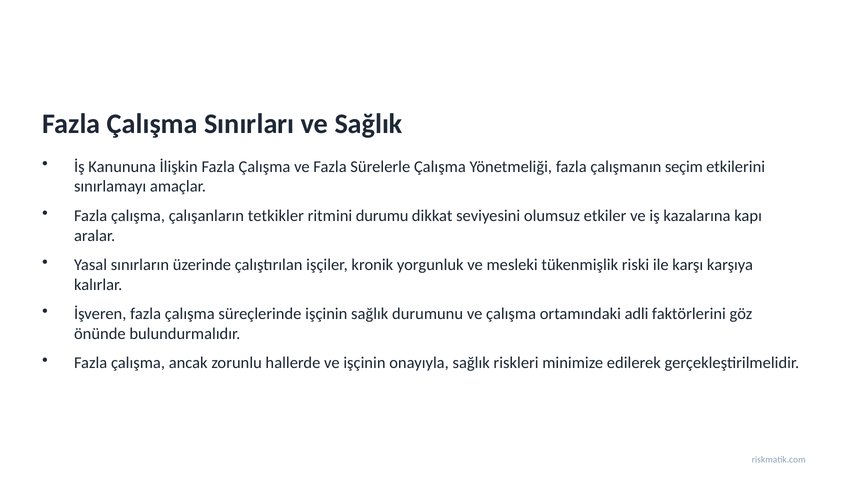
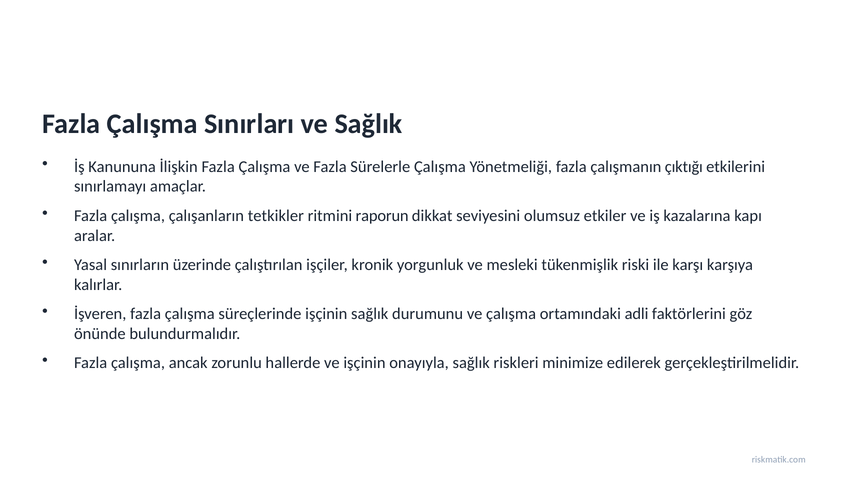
seçim: seçim -> çıktığı
durumu: durumu -> raporun
